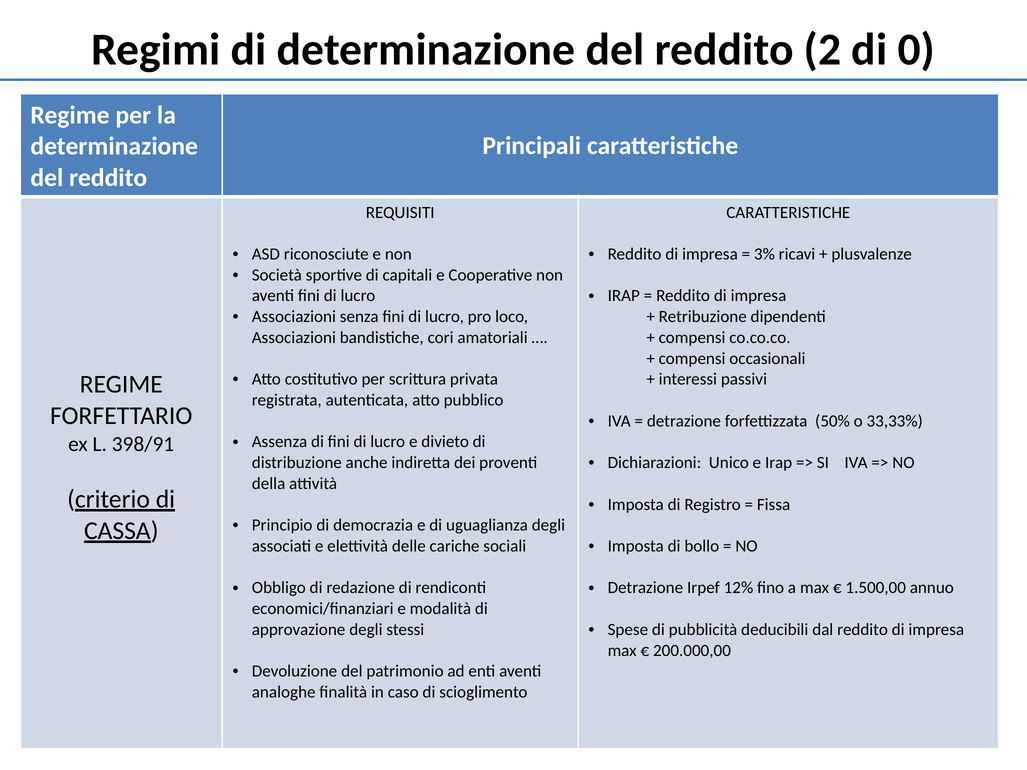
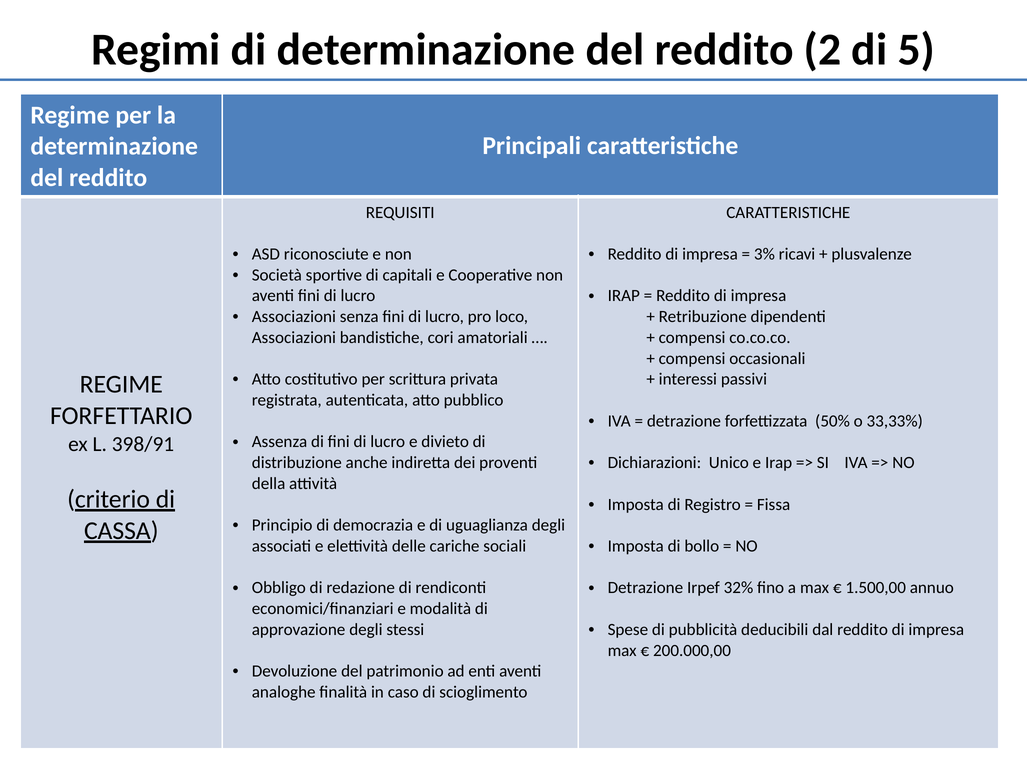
0: 0 -> 5
12%: 12% -> 32%
